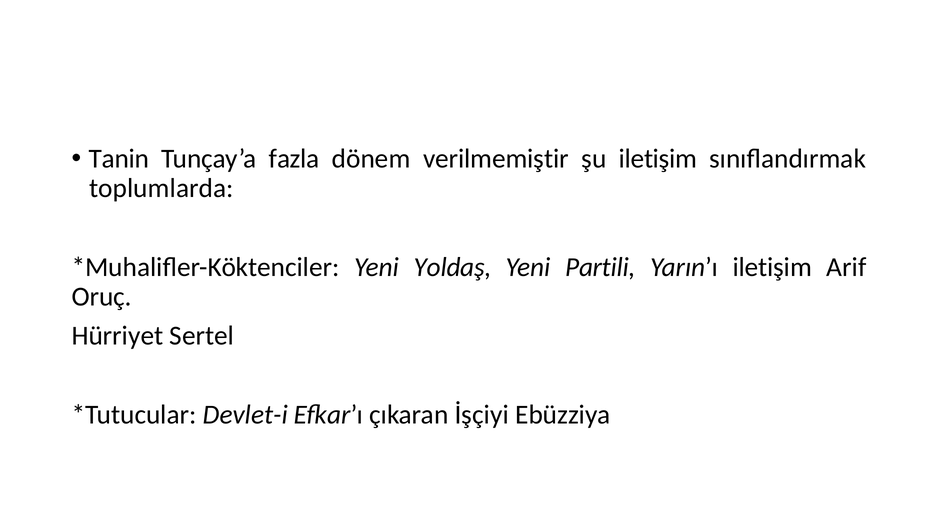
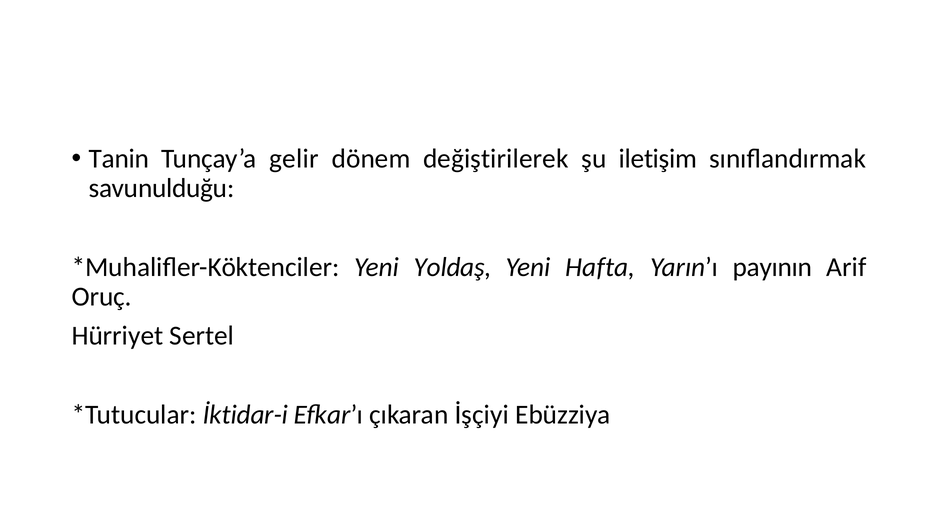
fazla: fazla -> gelir
verilmemiştir: verilmemiştir -> değiştirilerek
toplumlarda: toplumlarda -> savunulduğu
Partili: Partili -> Hafta
Yarın’ı iletişim: iletişim -> payının
Devlet-i: Devlet-i -> İktidar-i
